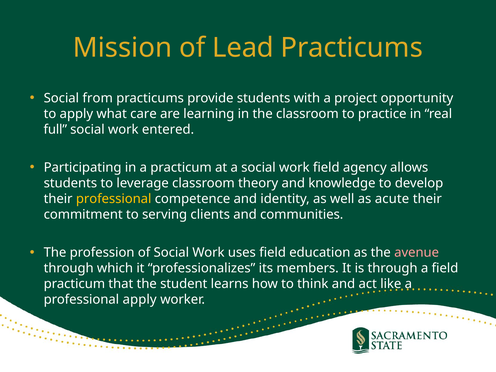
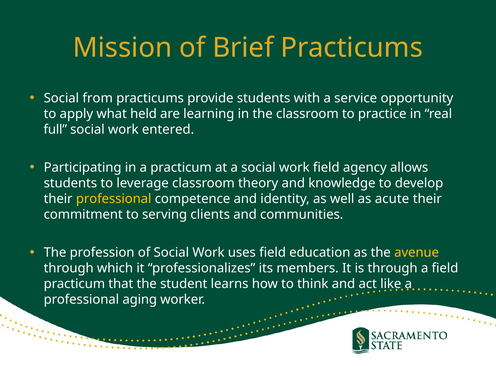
Lead: Lead -> Brief
project: project -> service
care: care -> held
avenue colour: pink -> yellow
professional apply: apply -> aging
